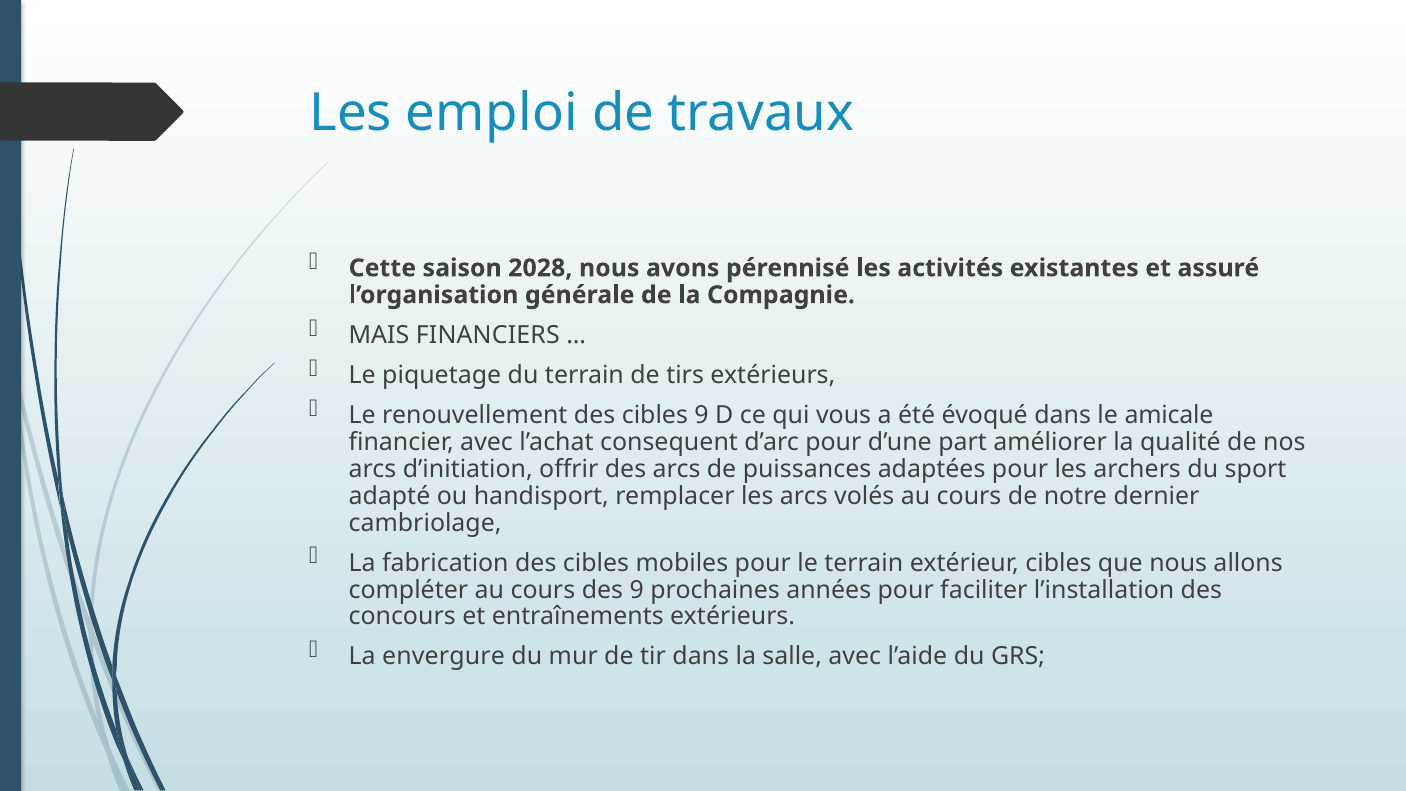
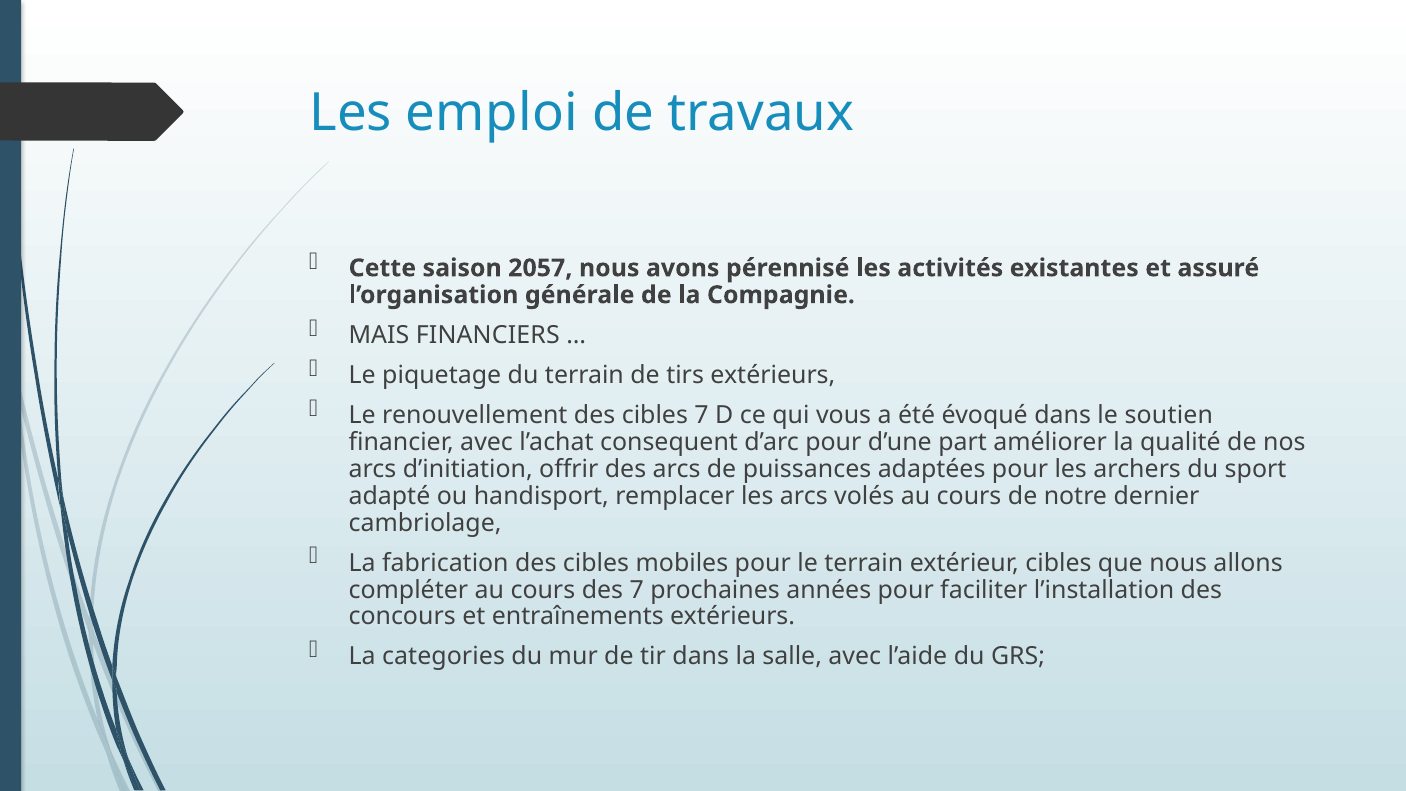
2028: 2028 -> 2057
cibles 9: 9 -> 7
amicale: amicale -> soutien
des 9: 9 -> 7
envergure: envergure -> categories
